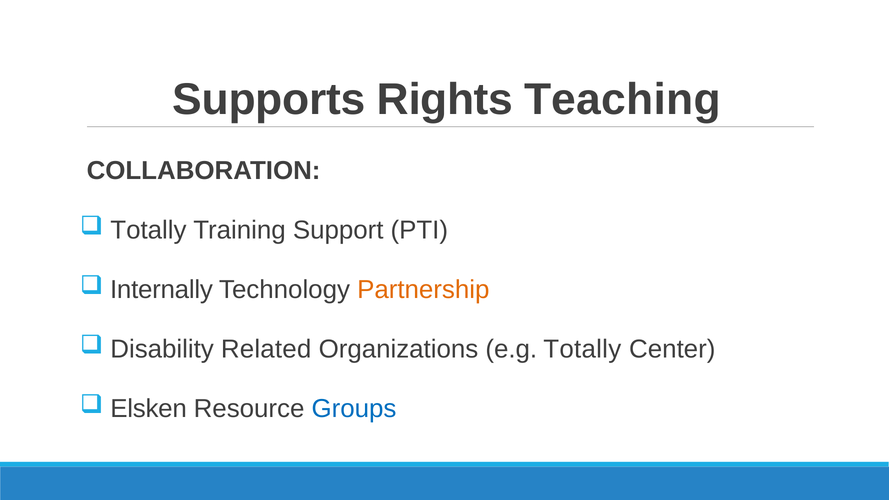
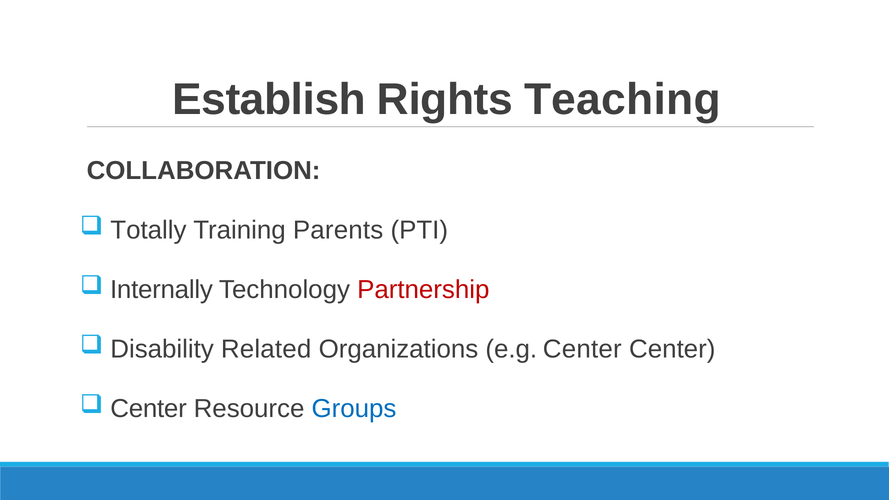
Supports: Supports -> Establish
Support: Support -> Parents
Partnership colour: orange -> red
e.g Totally: Totally -> Center
Elsken at (149, 409): Elsken -> Center
